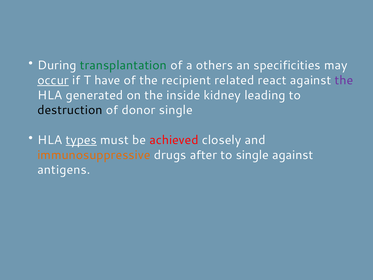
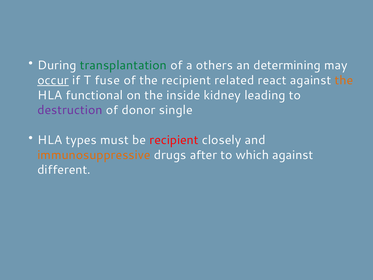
specificities: specificities -> determining
have: have -> fuse
the at (344, 80) colour: purple -> orange
generated: generated -> functional
destruction colour: black -> purple
types underline: present -> none
be achieved: achieved -> recipient
to single: single -> which
antigens: antigens -> different
